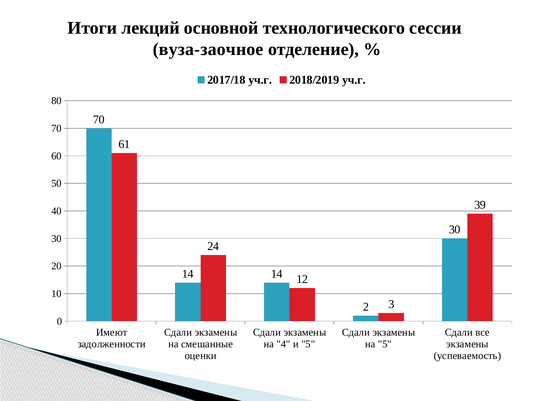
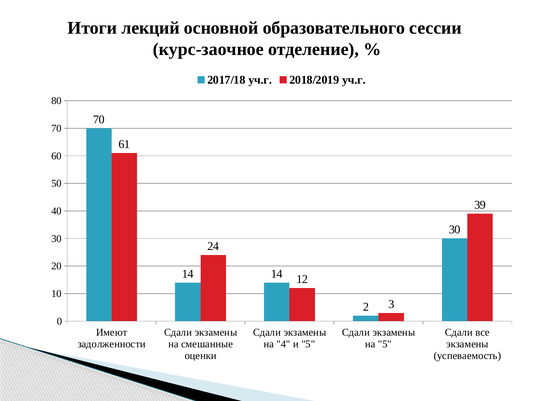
технологического: технологического -> образовательного
вуза-заочное: вуза-заочное -> курс-заочное
